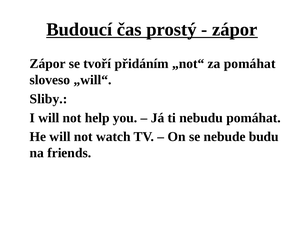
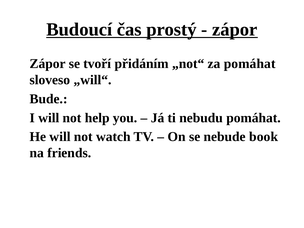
Sliby: Sliby -> Bude
budu: budu -> book
